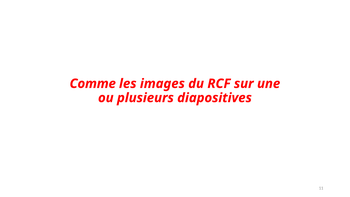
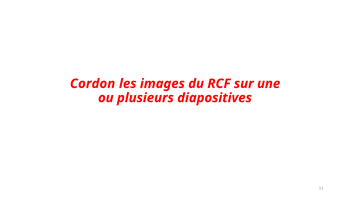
Comme: Comme -> Cordon
